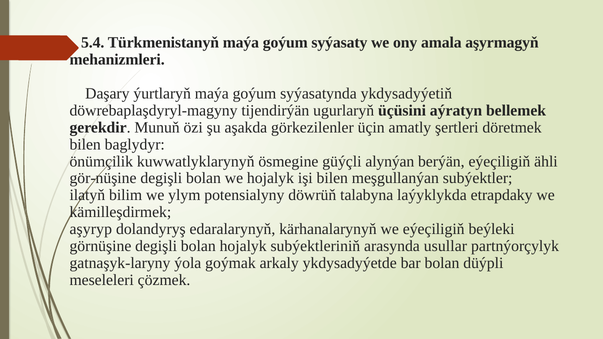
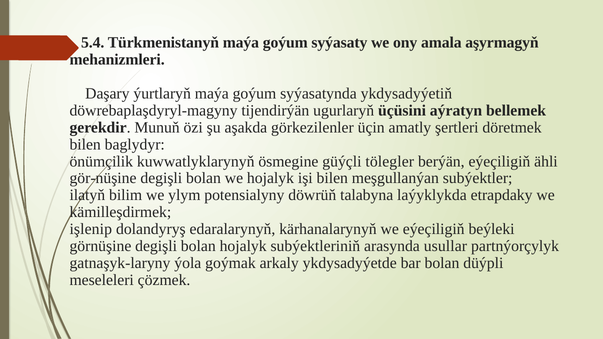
alynýan: alynýan -> tölegler
aşyryp: aşyryp -> işlenip
